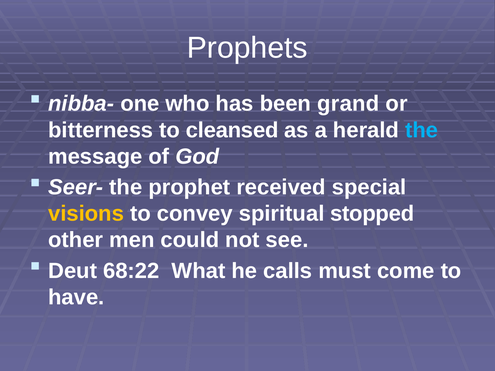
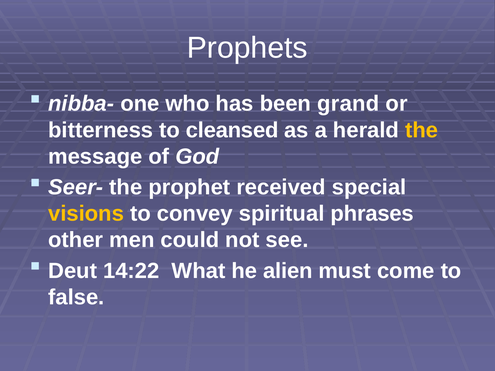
the at (422, 130) colour: light blue -> yellow
stopped: stopped -> phrases
68:22: 68:22 -> 14:22
calls: calls -> alien
have: have -> false
